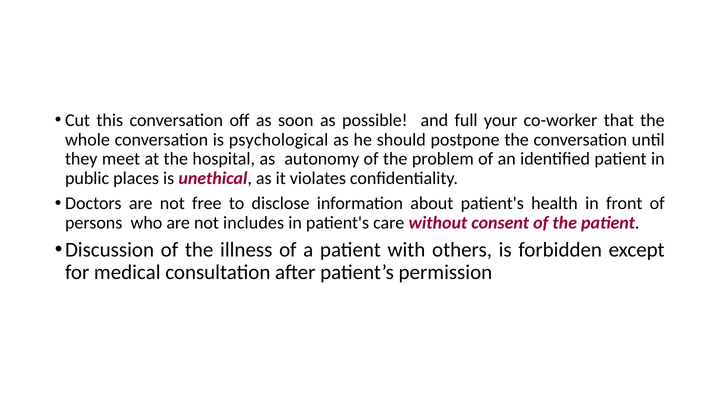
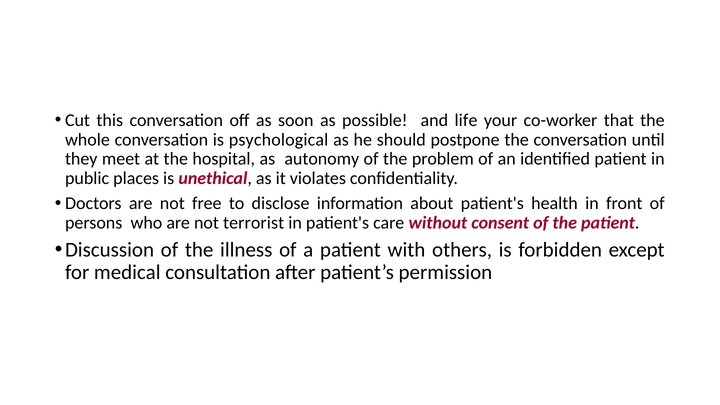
full: full -> life
includes: includes -> terrorist
